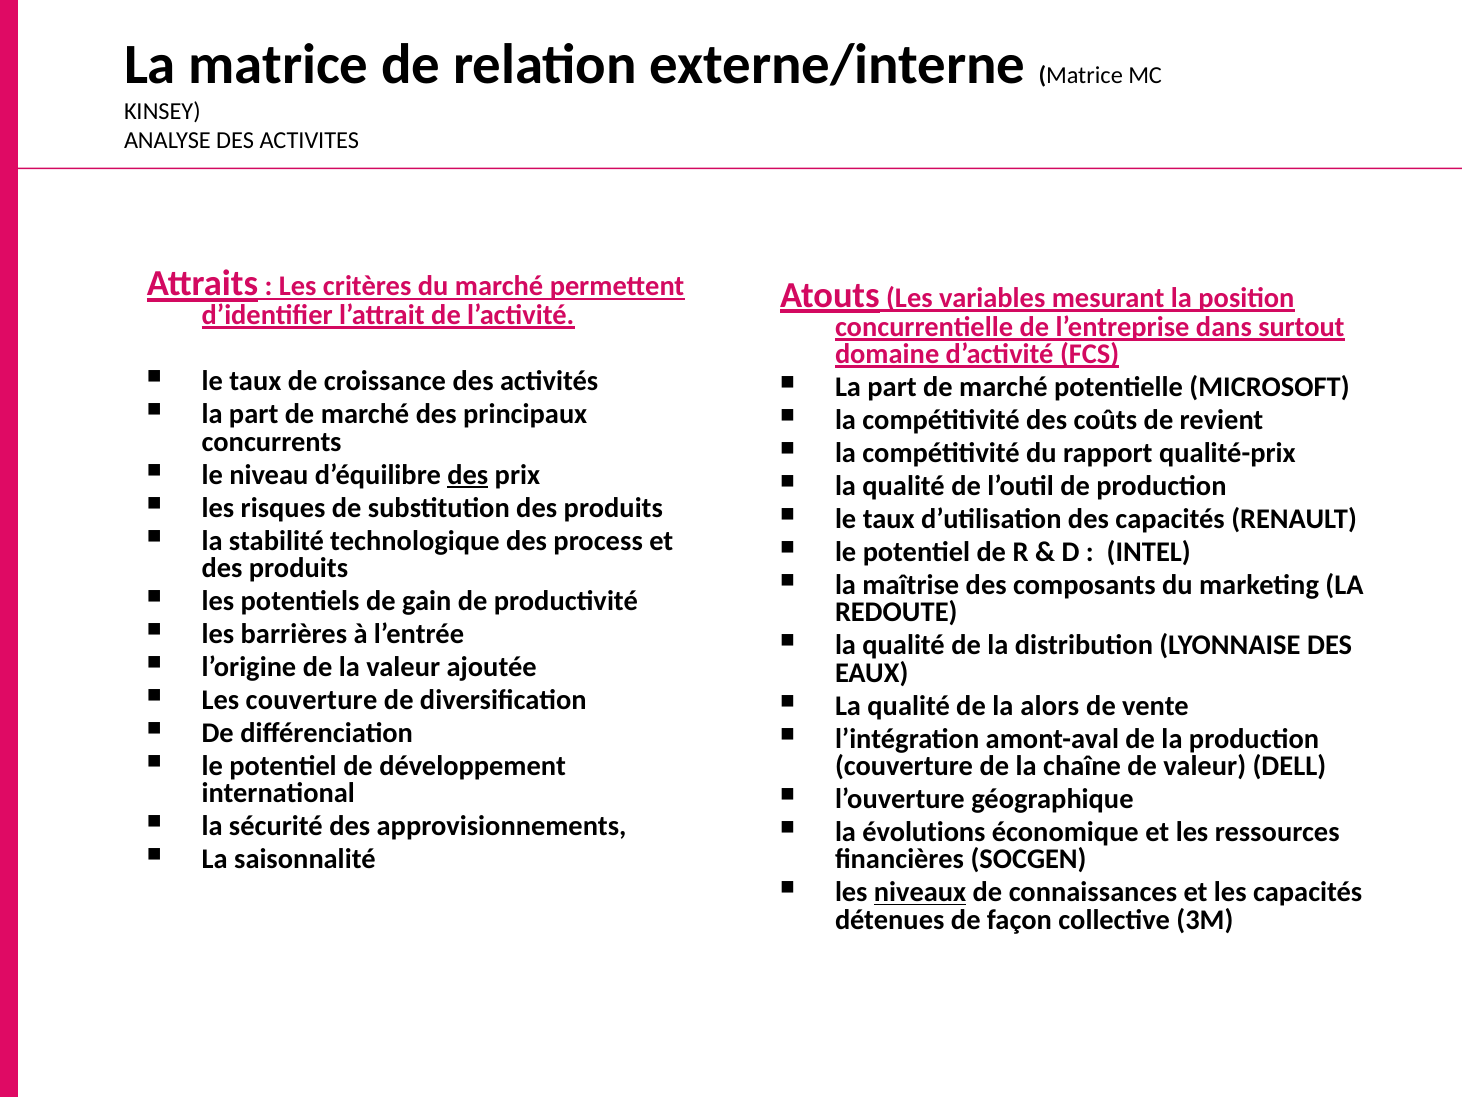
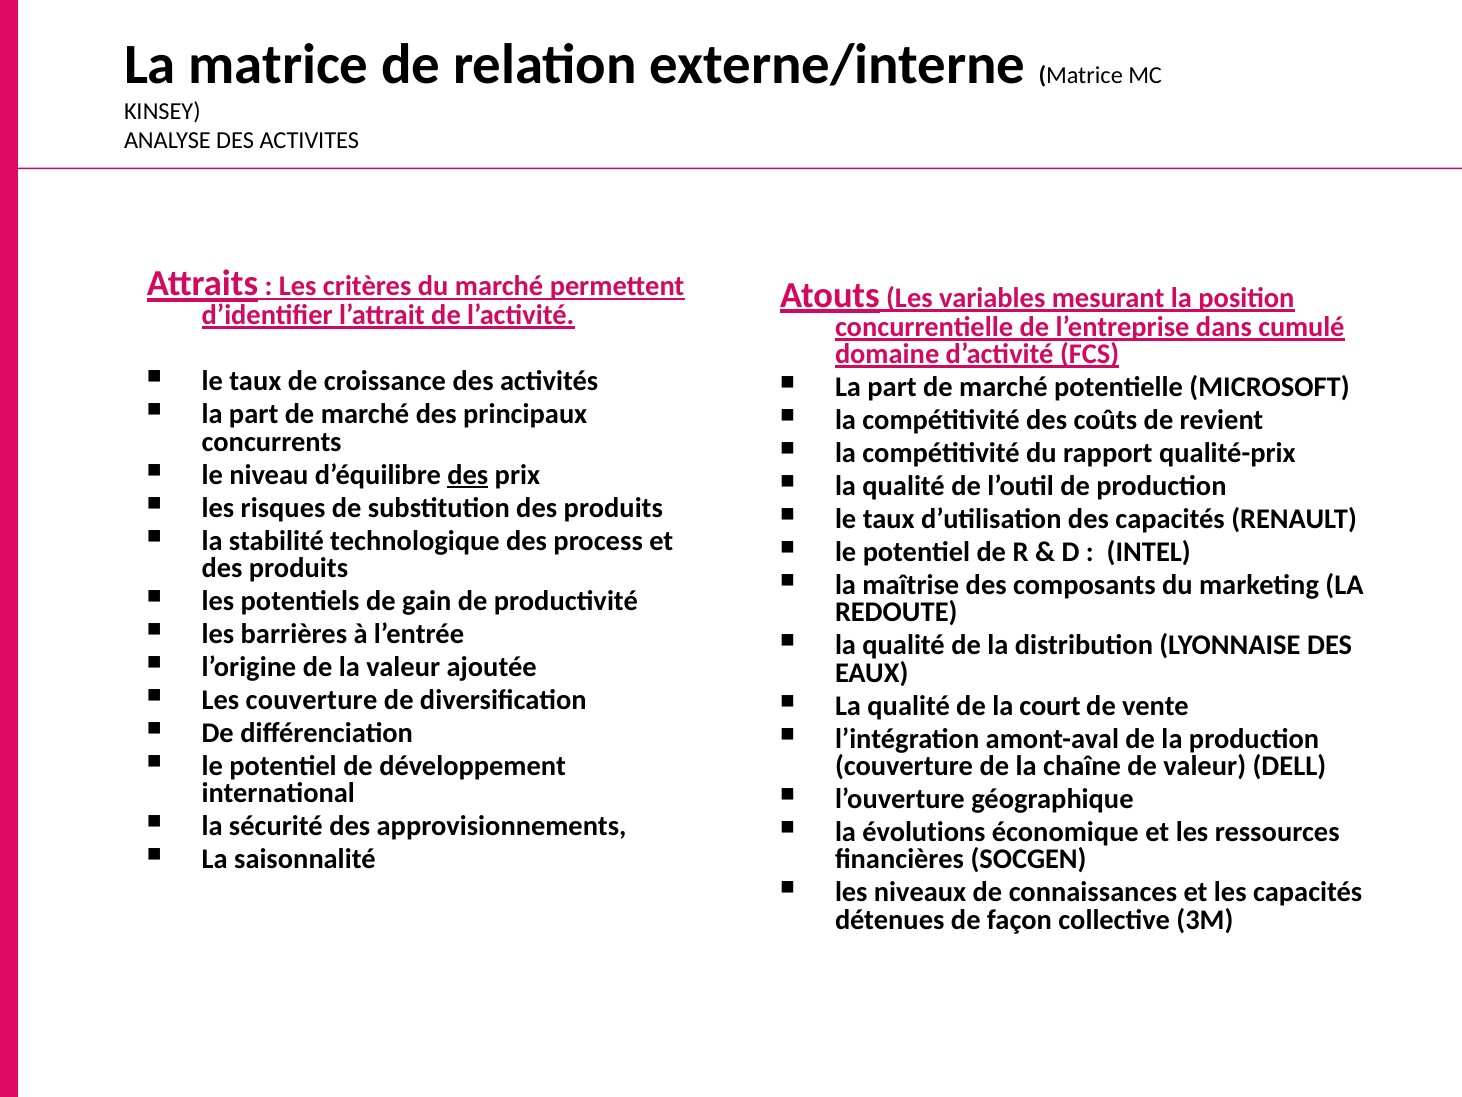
surtout: surtout -> cumulé
alors: alors -> court
niveaux underline: present -> none
